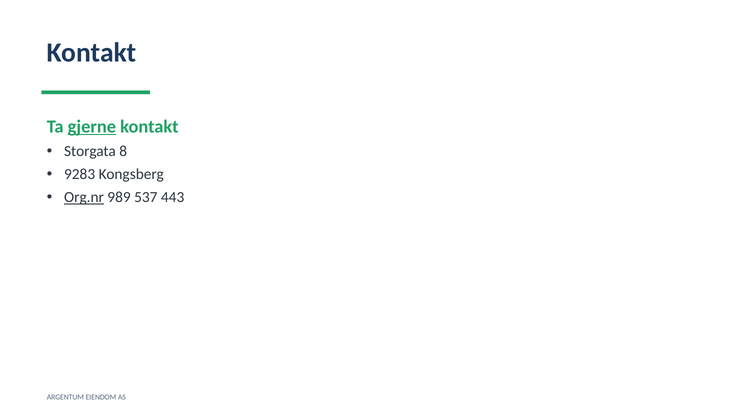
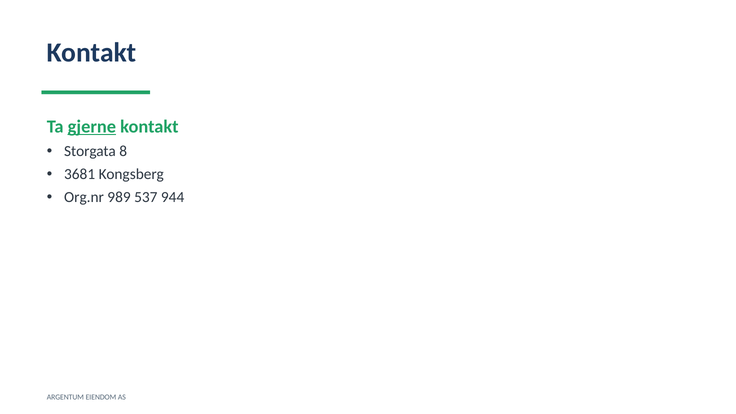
9283: 9283 -> 3681
Org.nr underline: present -> none
443: 443 -> 944
